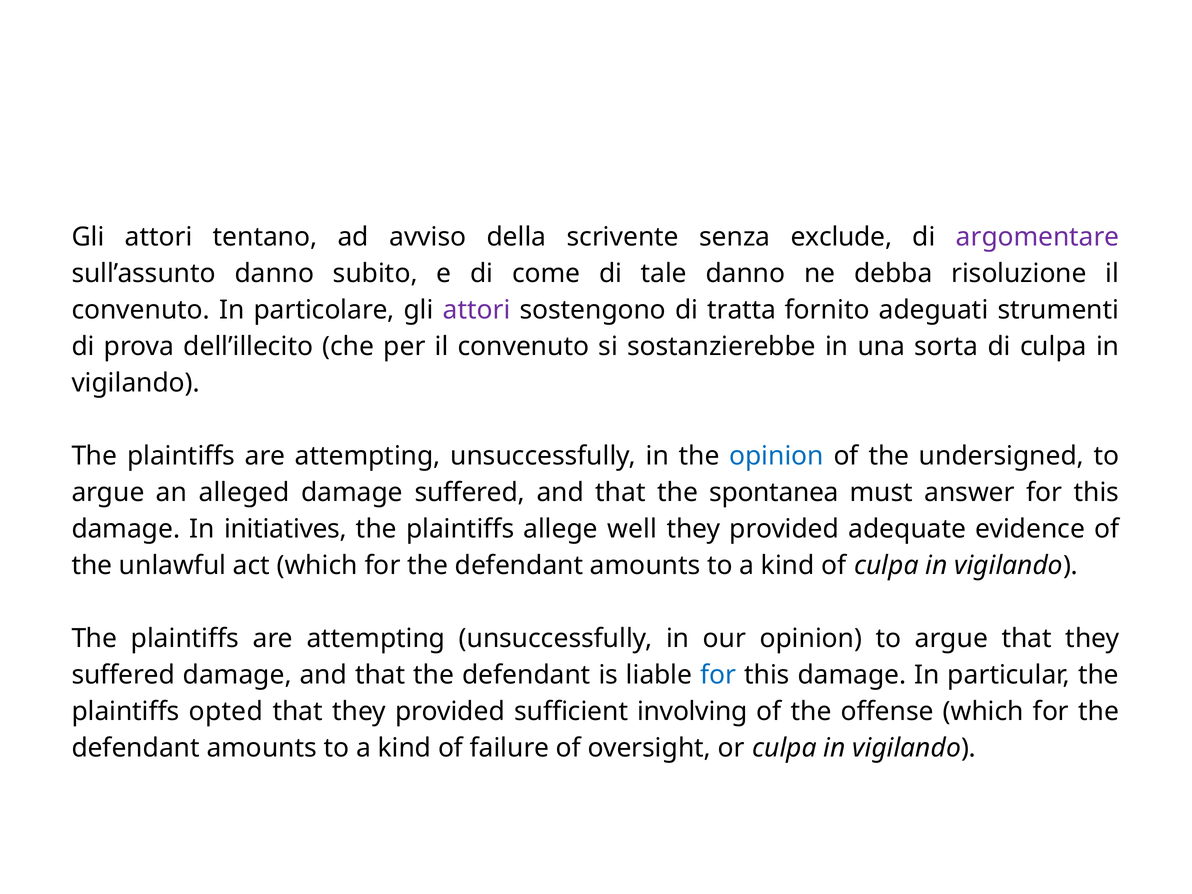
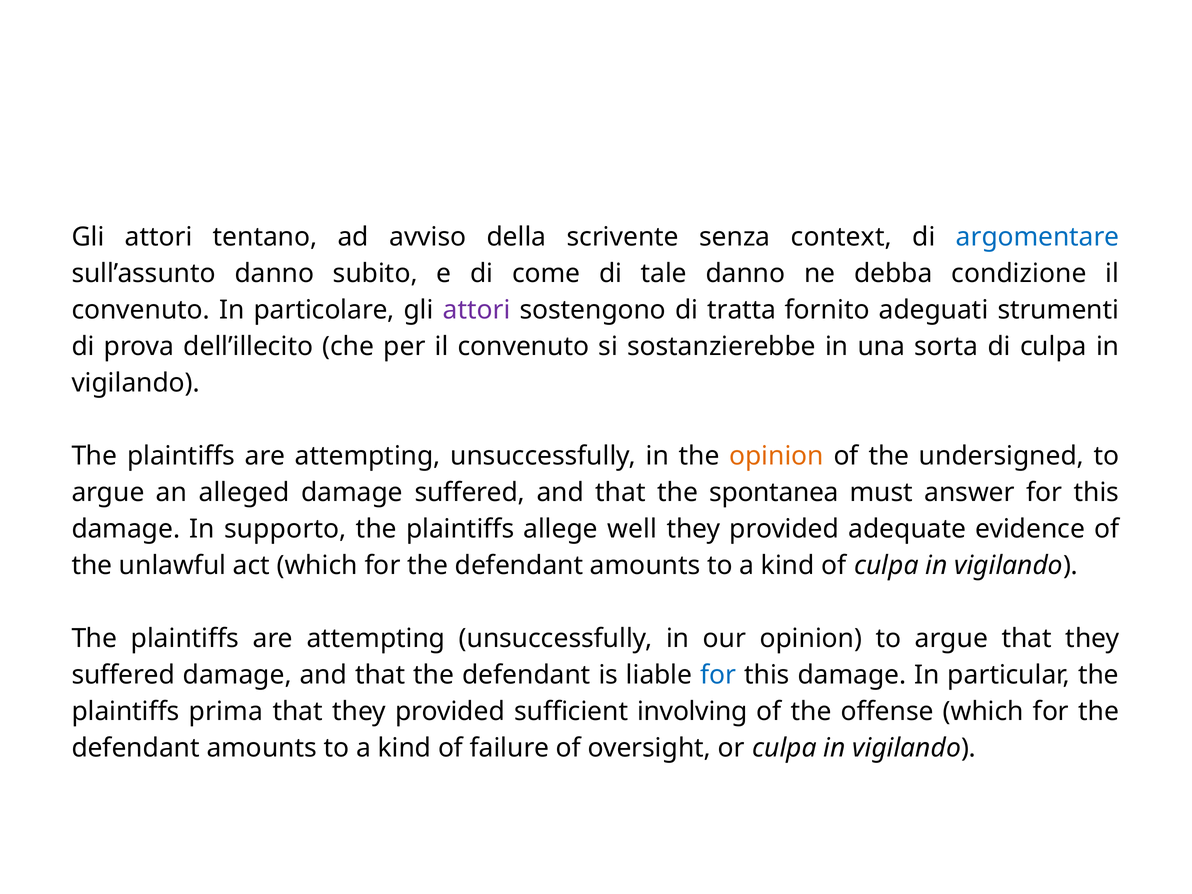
exclude: exclude -> context
argomentare colour: purple -> blue
risoluzione: risoluzione -> condizione
opinion at (776, 456) colour: blue -> orange
initiatives: initiatives -> supporto
opted: opted -> prima
